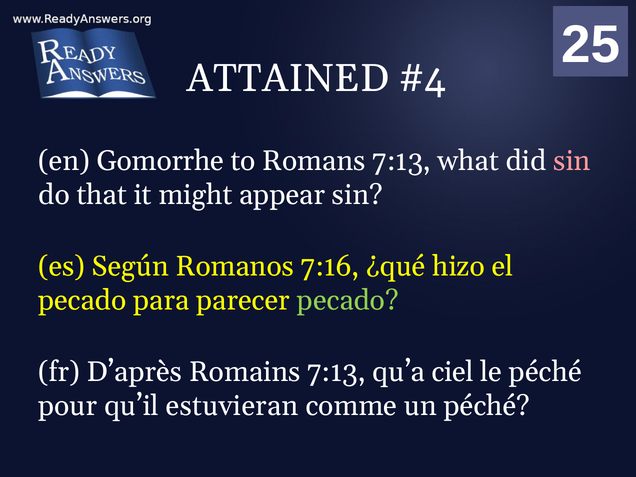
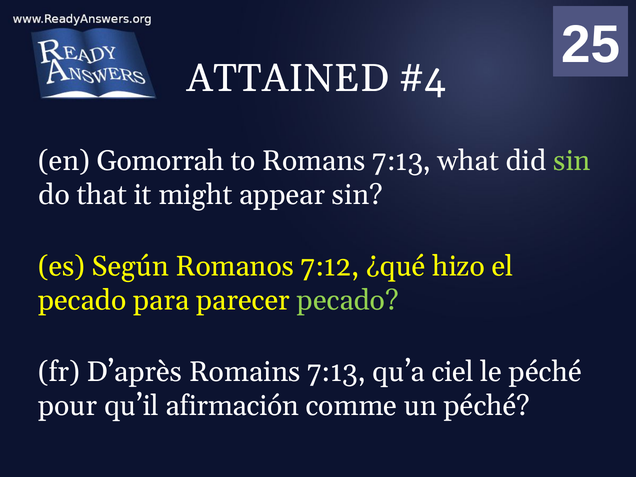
Gomorrhe: Gomorrhe -> Gomorrah
sin at (572, 161) colour: pink -> light green
7:16: 7:16 -> 7:12
estuvieran: estuvieran -> afirmación
